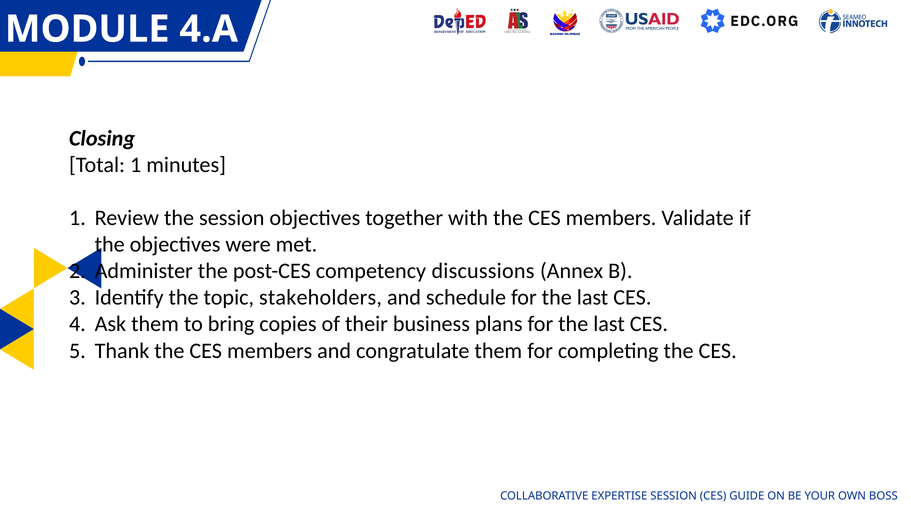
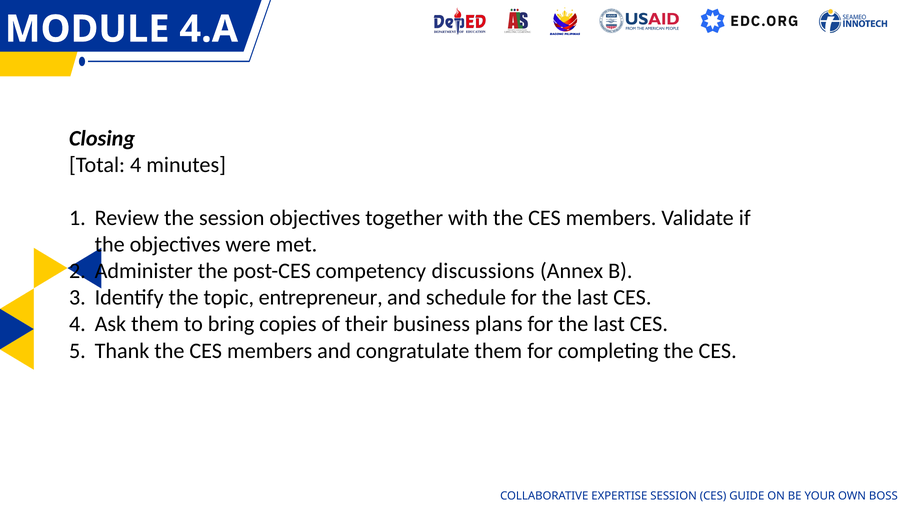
Total 1: 1 -> 4
stakeholders: stakeholders -> entrepreneur
